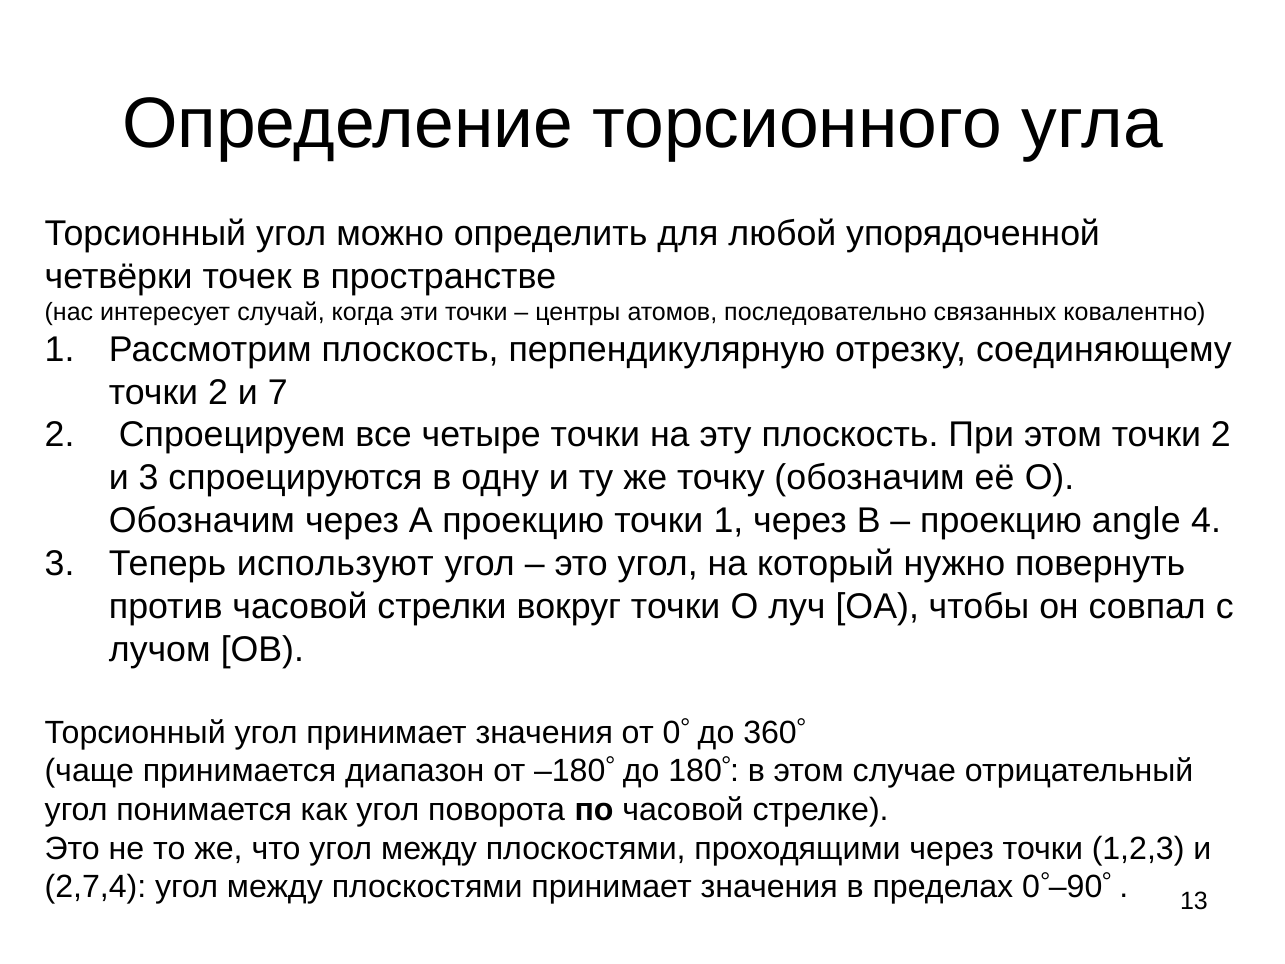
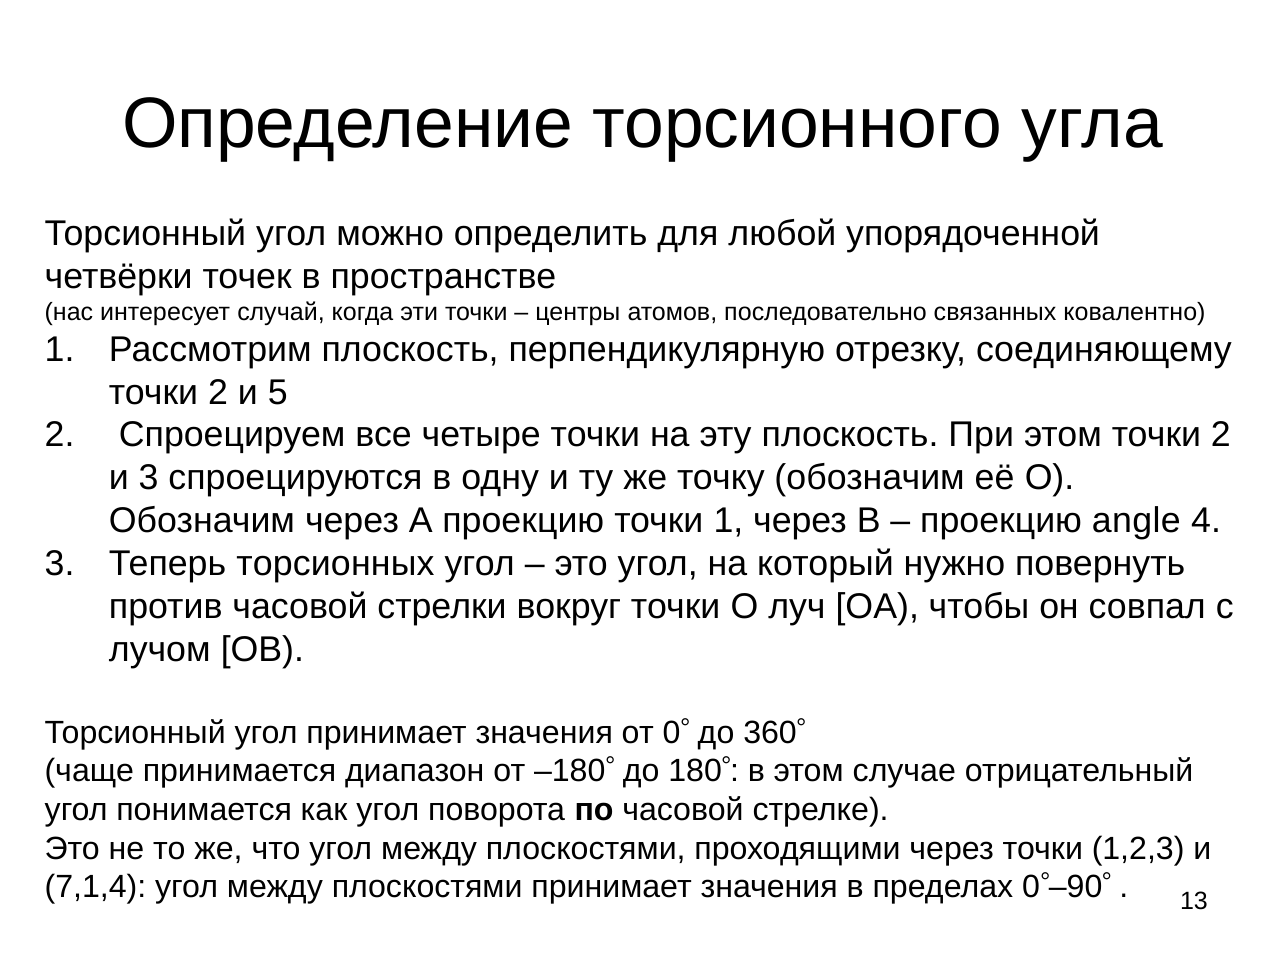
7: 7 -> 5
используют: используют -> торсионных
2,7,4: 2,7,4 -> 7,1,4
